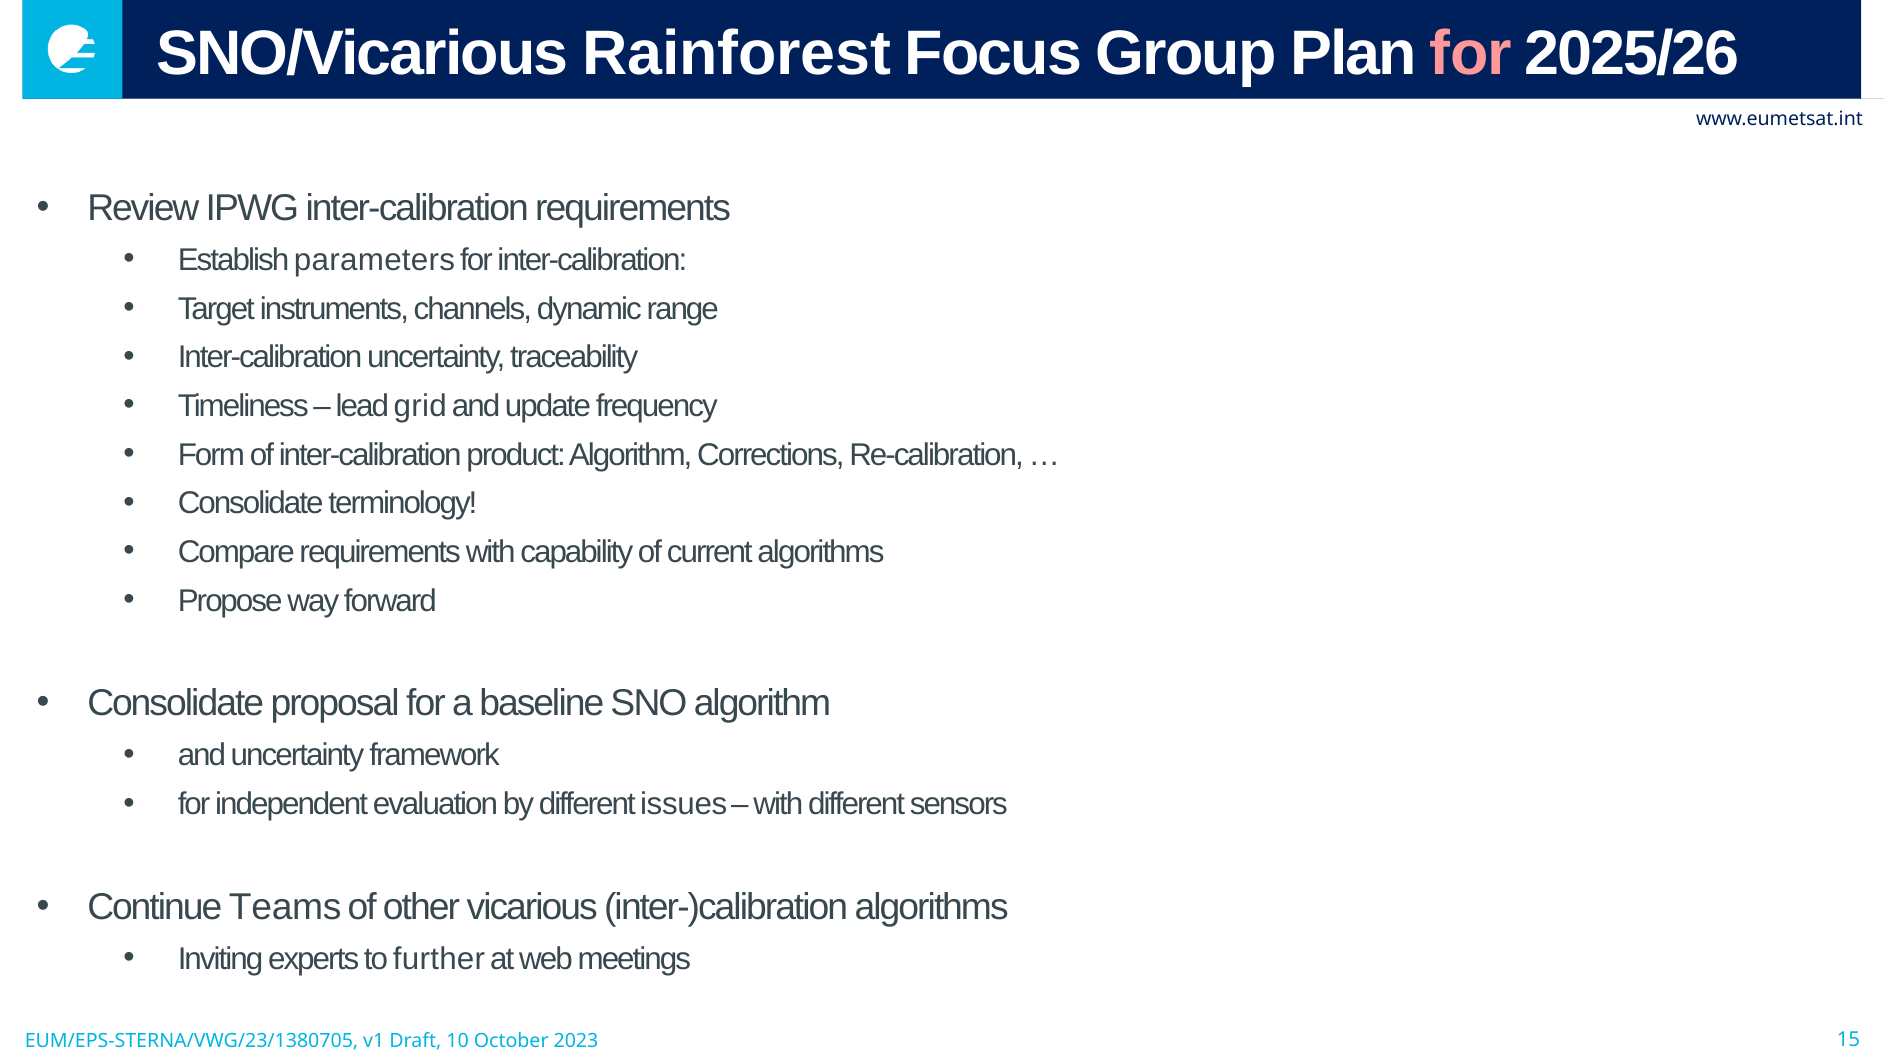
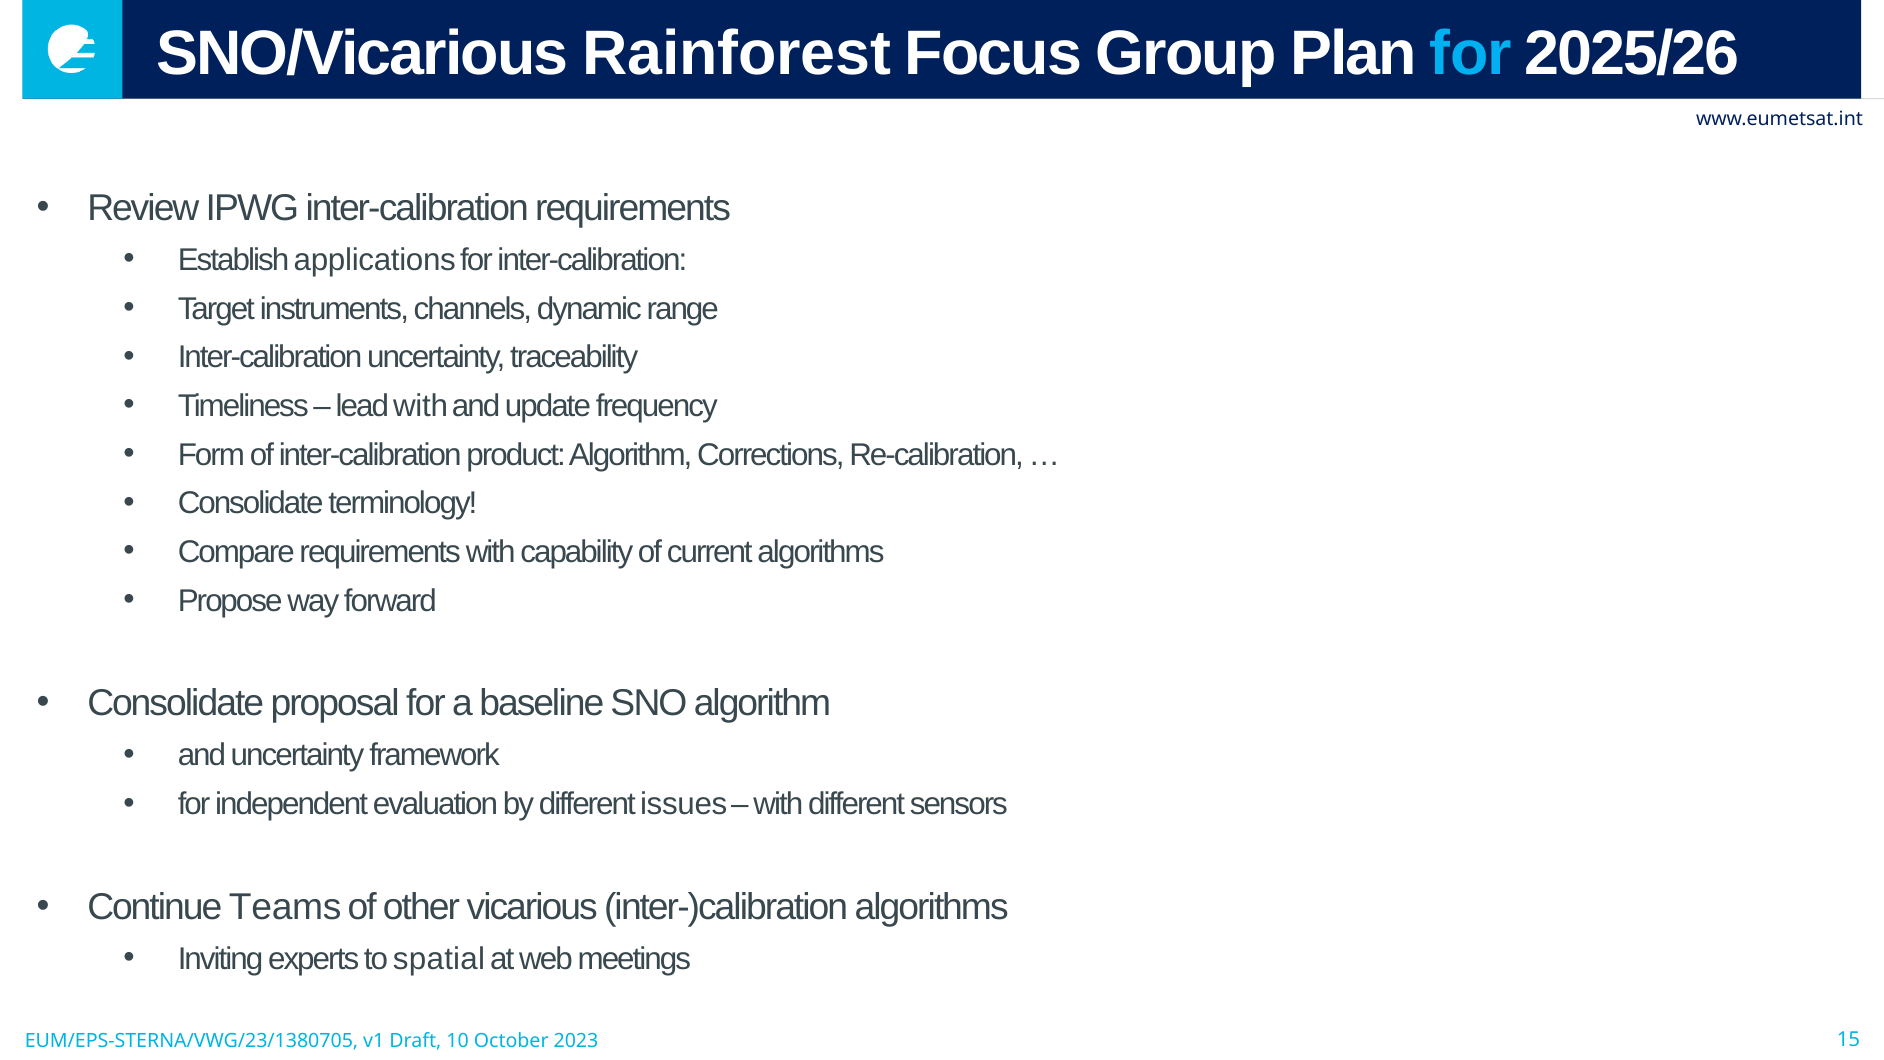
for at (1471, 54) colour: pink -> light blue
parameters: parameters -> applications
lead grid: grid -> with
further: further -> spatial
